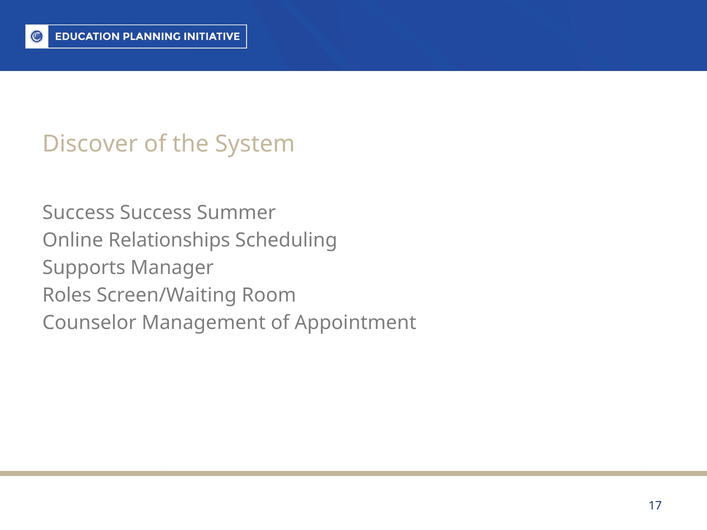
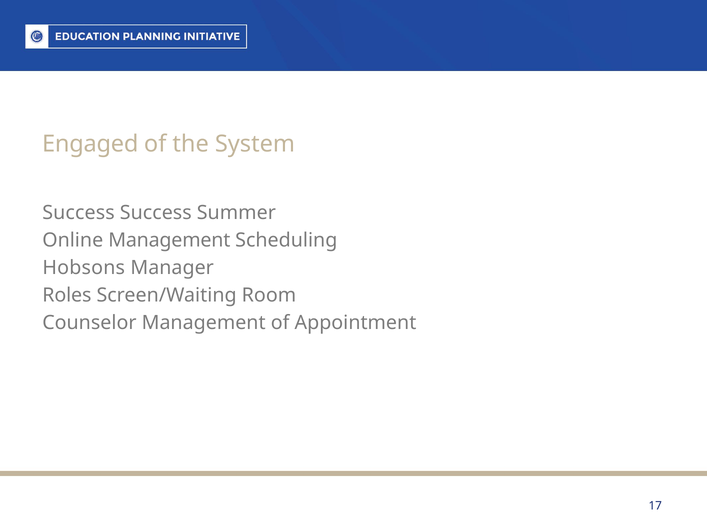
Discover: Discover -> Engaged
Online Relationships: Relationships -> Management
Supports: Supports -> Hobsons
